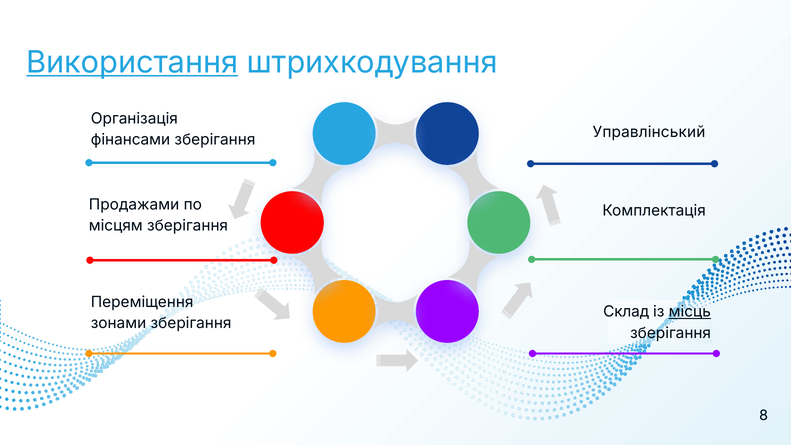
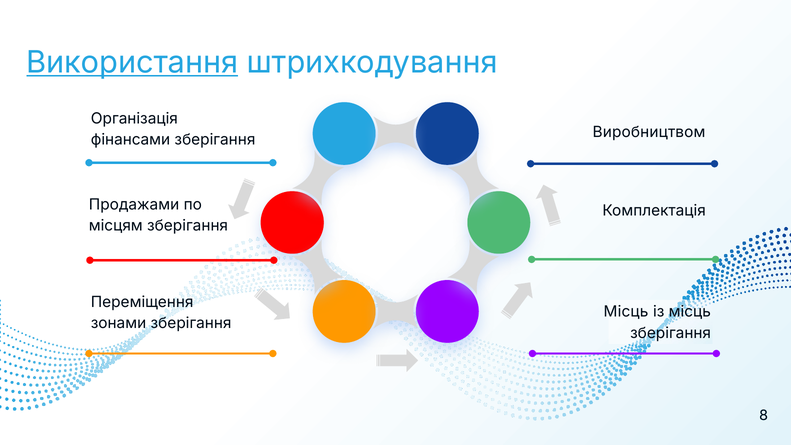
Управлінський: Управлінський -> Виробництвом
Склад at (626, 312): Склад -> Місць
місць at (690, 312) underline: present -> none
